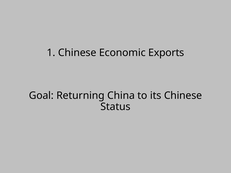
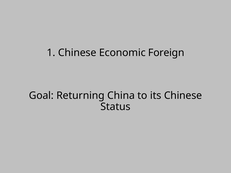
Exports: Exports -> Foreign
